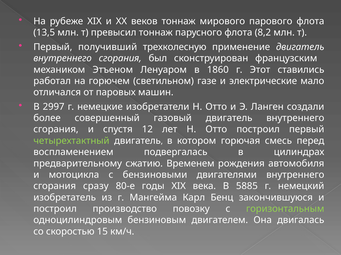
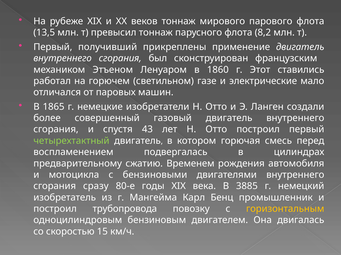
трехколесную: трехколесную -> прикреплены
2997: 2997 -> 1865
12: 12 -> 43
5885: 5885 -> 3885
закончившуюся: закончившуюся -> промышленник
производство: производство -> трубопровода
горизонтальным colour: light green -> yellow
